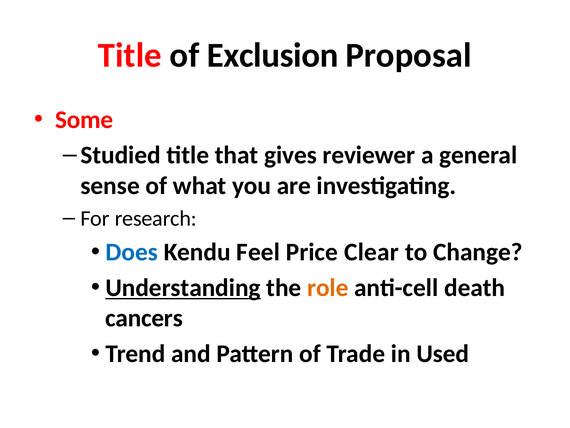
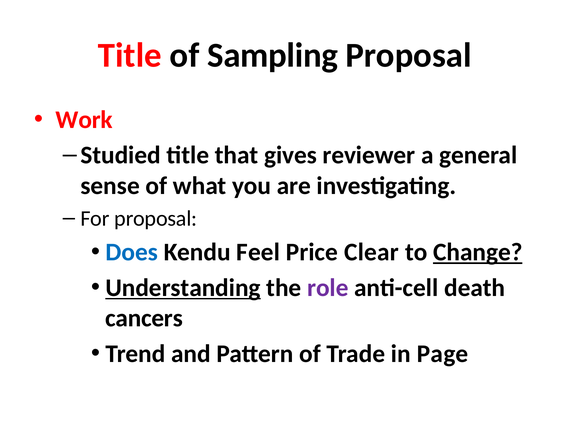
Exclusion: Exclusion -> Sampling
Some: Some -> Work
For research: research -> proposal
Change underline: none -> present
role colour: orange -> purple
Used: Used -> Page
